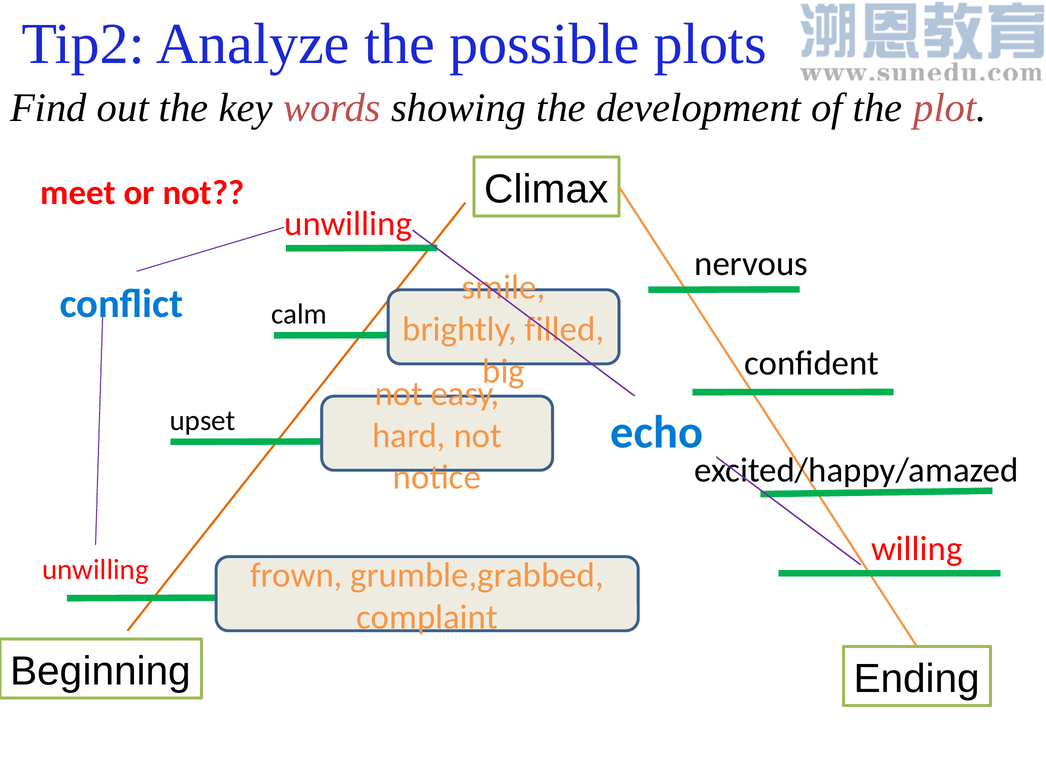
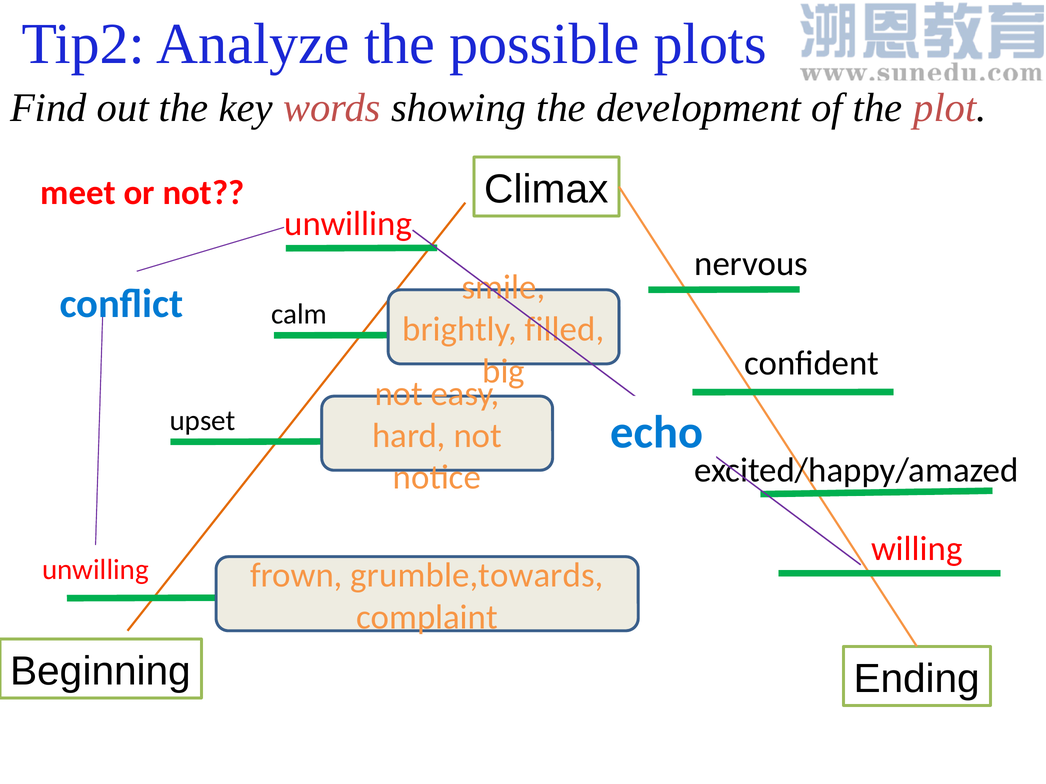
grumble,grabbed: grumble,grabbed -> grumble,towards
